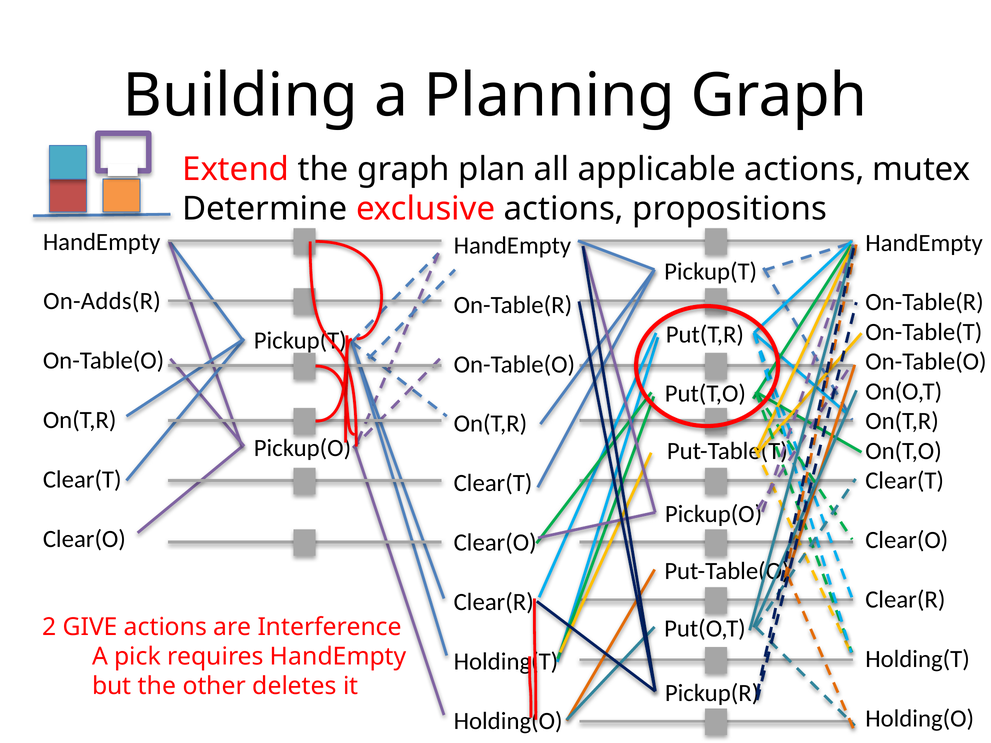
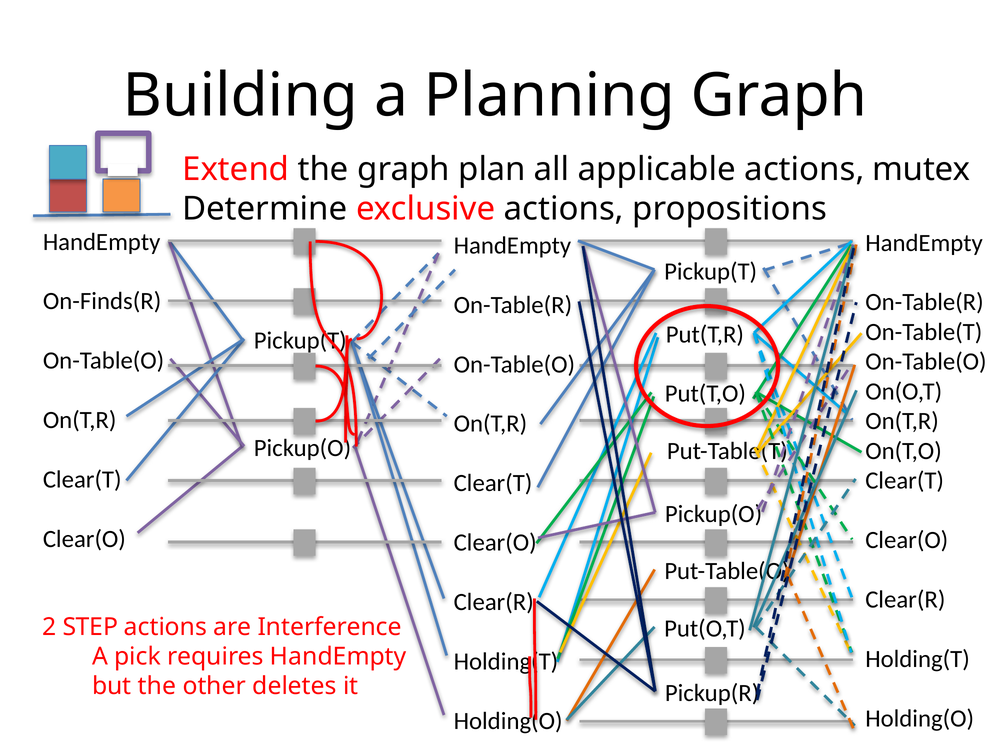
On-Adds(R: On-Adds(R -> On-Finds(R
GIVE: GIVE -> STEP
